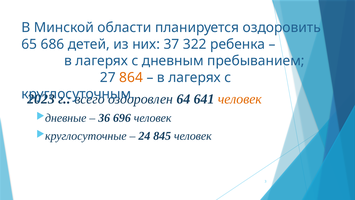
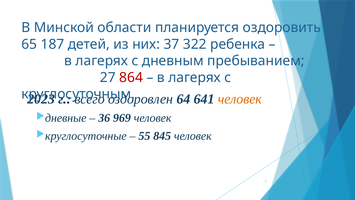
686: 686 -> 187
864 colour: orange -> red
696: 696 -> 969
24: 24 -> 55
